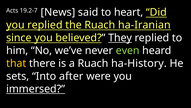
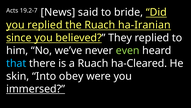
heart: heart -> bride
They underline: present -> none
that colour: yellow -> light blue
ha-History: ha-History -> ha-Cleared
sets: sets -> skin
after: after -> obey
